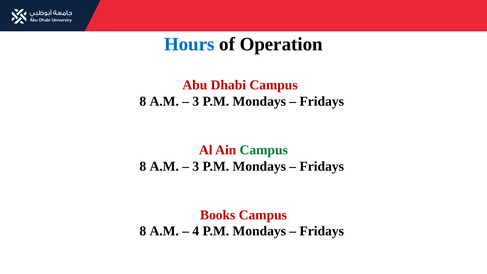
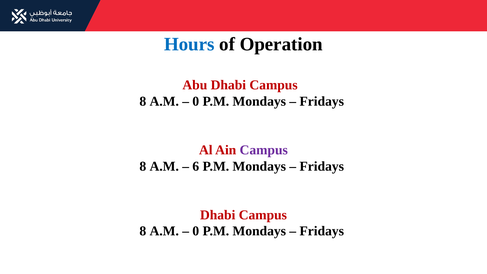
3 at (196, 101): 3 -> 0
Campus at (264, 150) colour: green -> purple
3 at (196, 166): 3 -> 6
Books at (218, 215): Books -> Dhabi
4 at (196, 231): 4 -> 0
